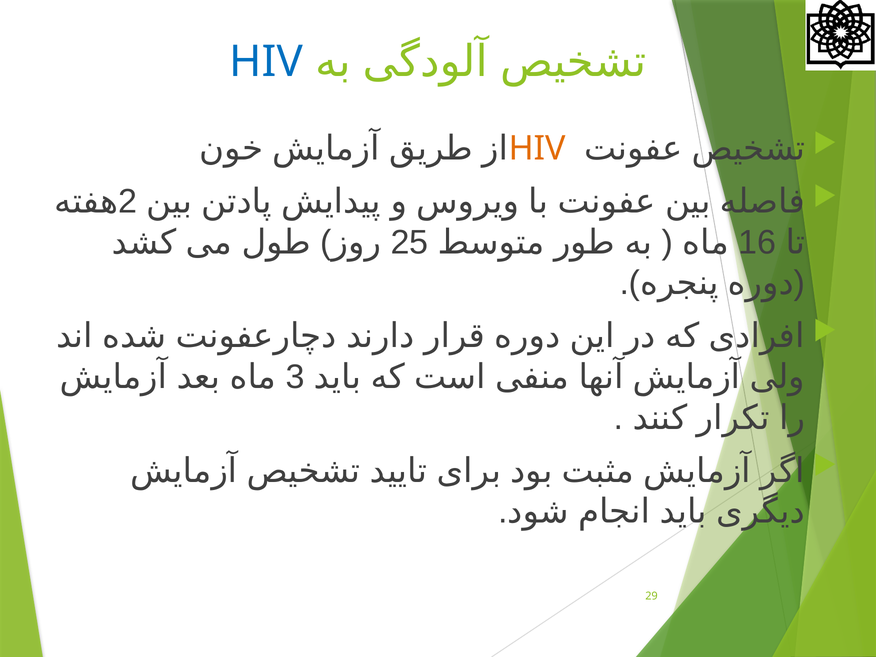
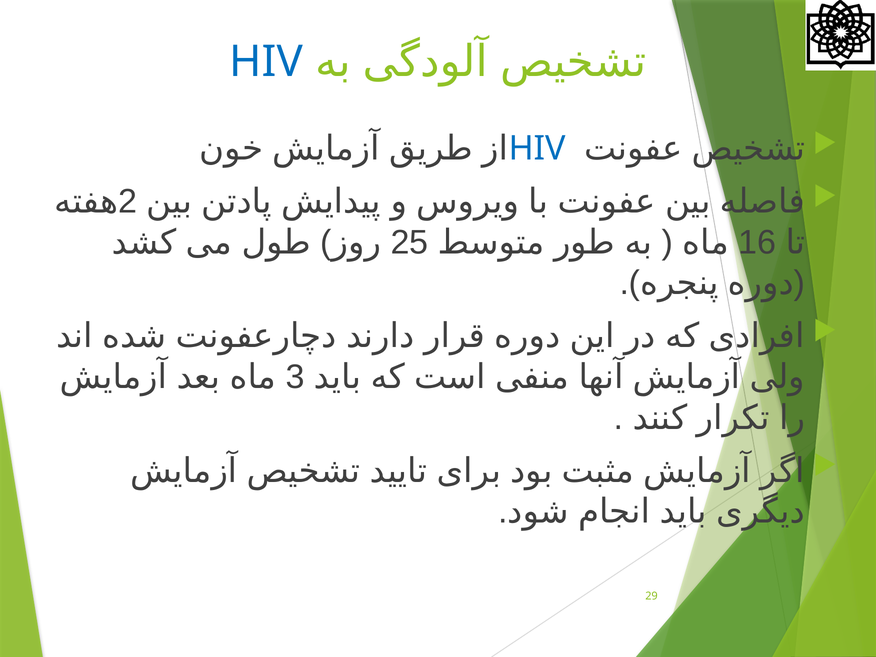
HIV at (537, 149) colour: orange -> blue
